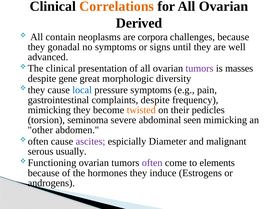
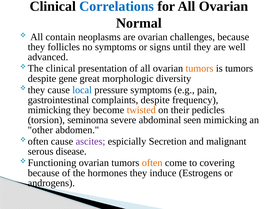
Correlations colour: orange -> blue
Derived: Derived -> Normal
are corpora: corpora -> ovarian
gonadal: gonadal -> follicles
tumors at (200, 68) colour: purple -> orange
is masses: masses -> tumors
Diameter: Diameter -> Secretion
usually: usually -> disease
often colour: purple -> orange
elements: elements -> covering
